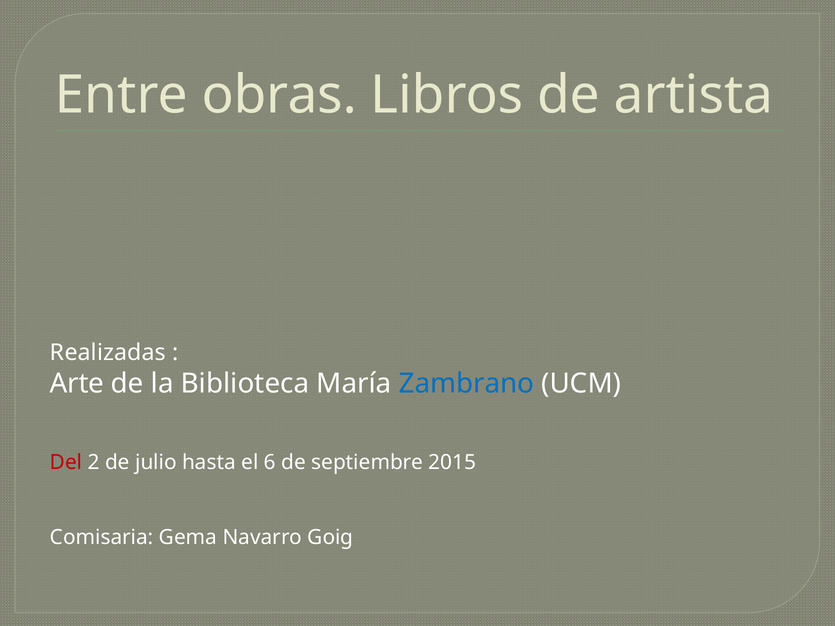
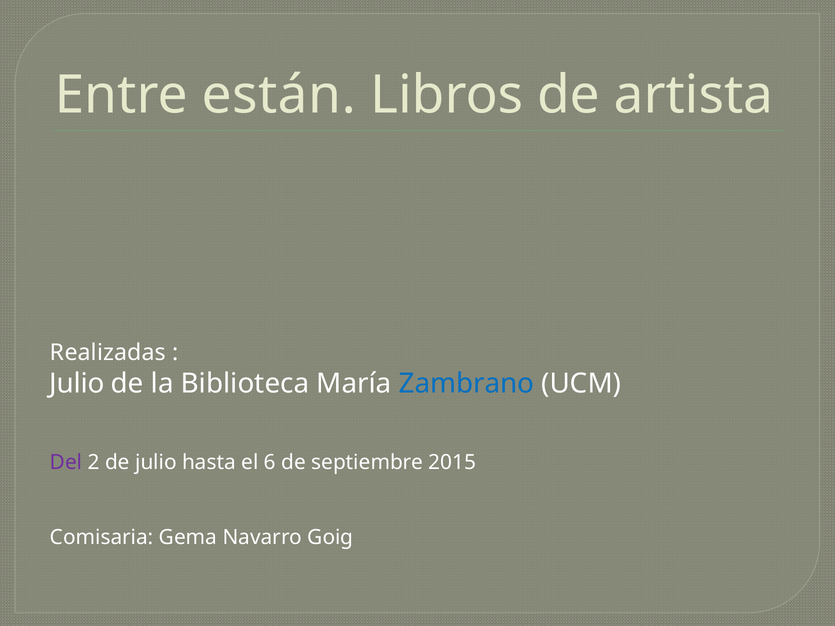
obras: obras -> están
Arte at (77, 383): Arte -> Julio
Del colour: red -> purple
